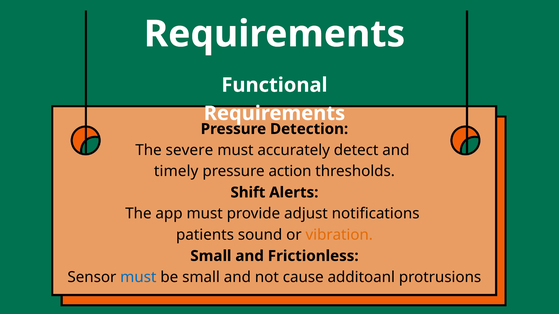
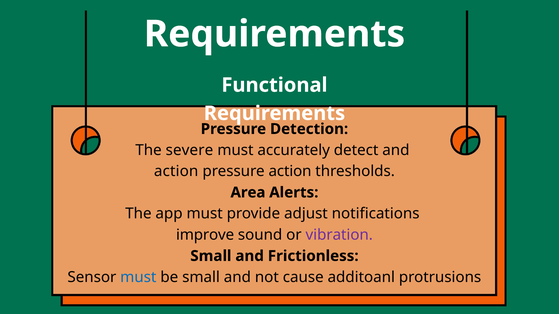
timely at (176, 172): timely -> action
Shift: Shift -> Area
patients: patients -> improve
vibration colour: orange -> purple
